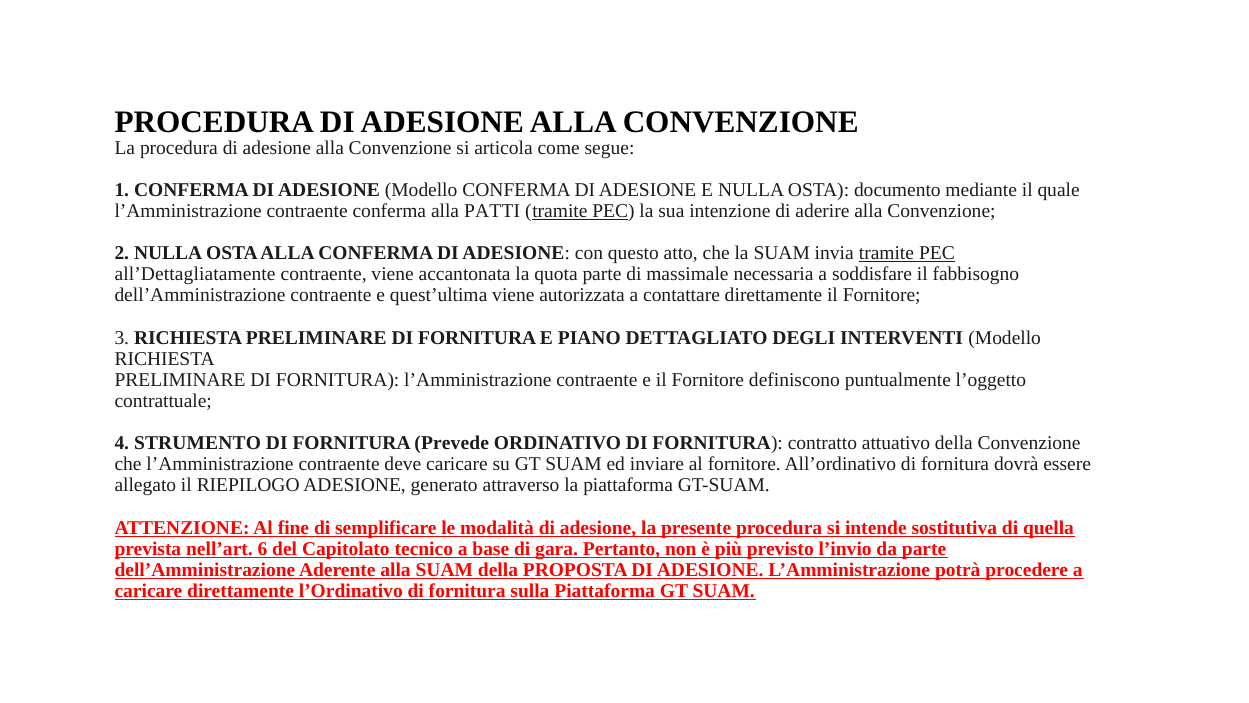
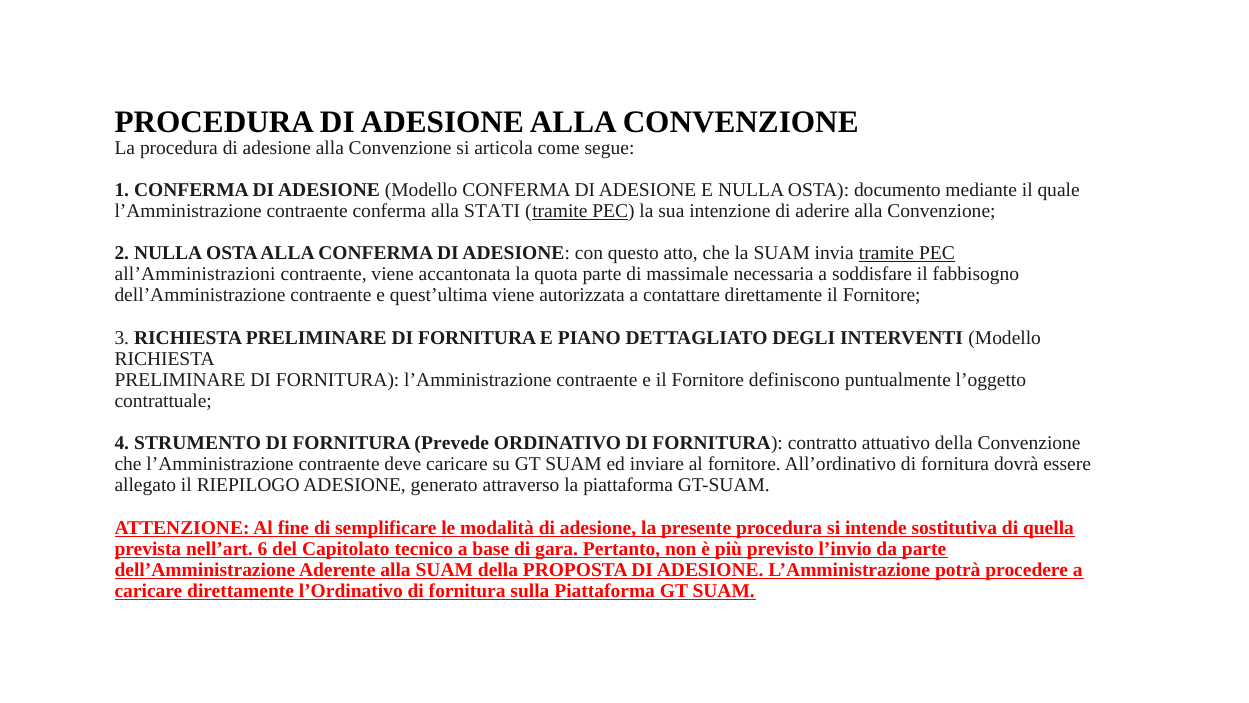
PATTI: PATTI -> STATI
all’Dettagliatamente: all’Dettagliatamente -> all’Amministrazioni
